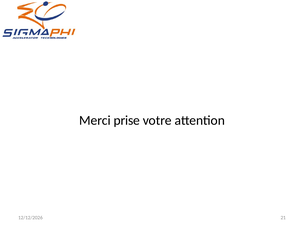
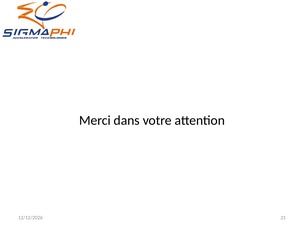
prise: prise -> dans
